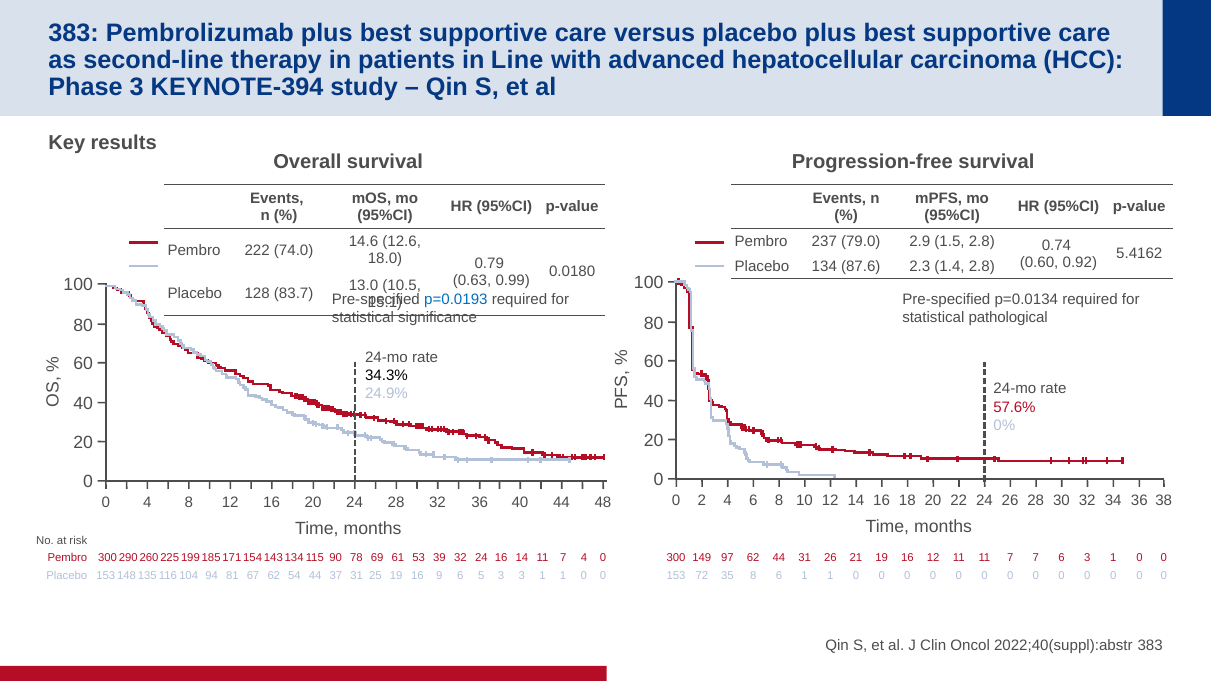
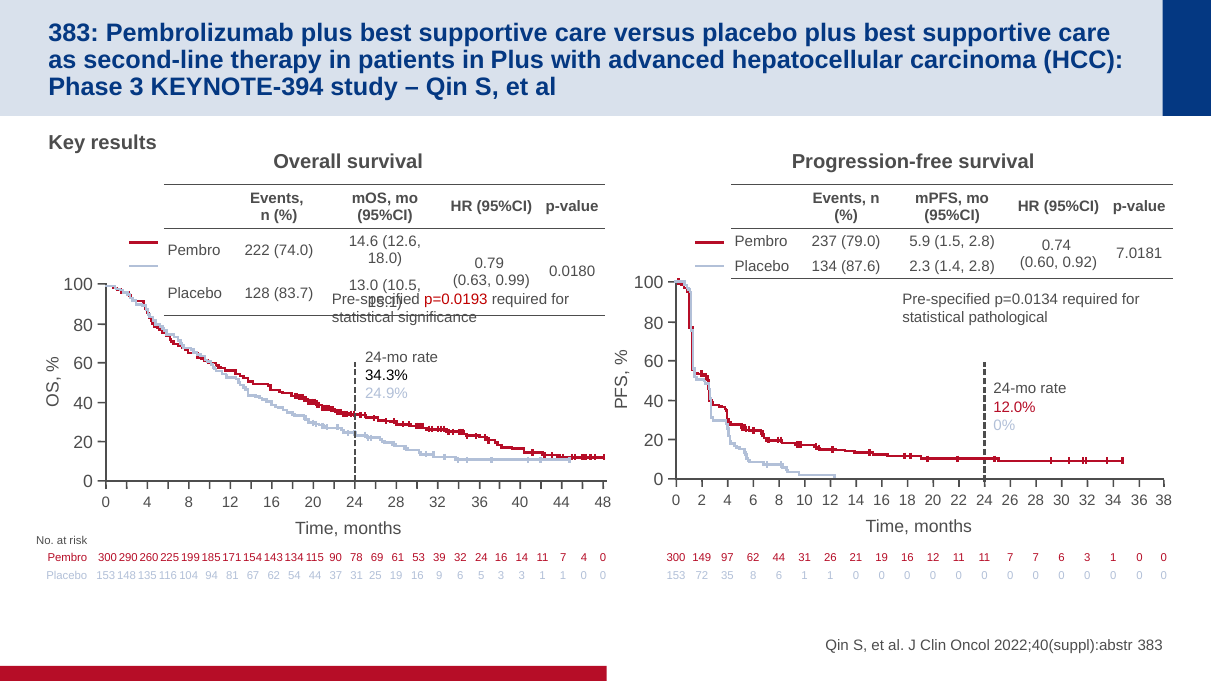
in Line: Line -> Plus
2.9: 2.9 -> 5.9
5.4162: 5.4162 -> 7.0181
p=0.0193 colour: blue -> red
57.6%: 57.6% -> 12.0%
